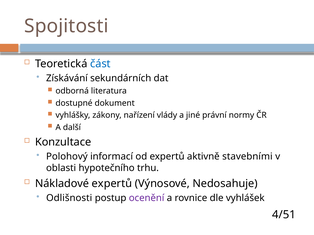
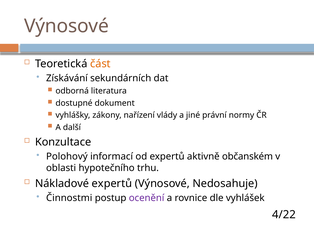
Spojitosti at (66, 26): Spojitosti -> Výnosové
část colour: blue -> orange
stavebními: stavebními -> občanském
Odlišnosti: Odlišnosti -> Činnostmi
4/51: 4/51 -> 4/22
